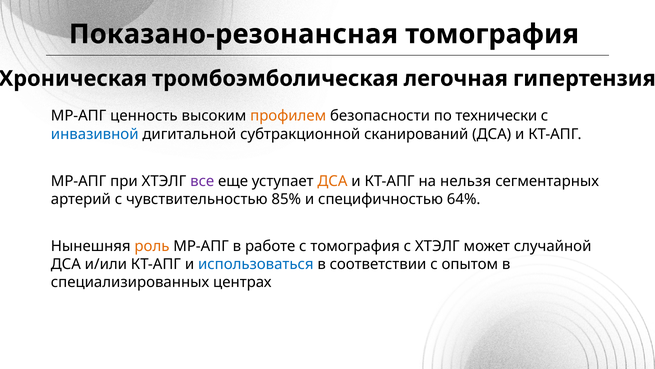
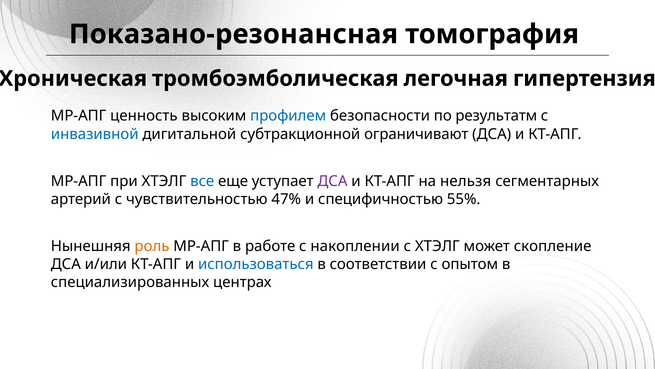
профилем colour: orange -> blue
технически: технически -> результатм
сканирований: сканирований -> ограничивают
все colour: purple -> blue
ДСА at (332, 181) colour: orange -> purple
85%: 85% -> 47%
64%: 64% -> 55%
с томография: томография -> накоплении
случайной: случайной -> скопление
